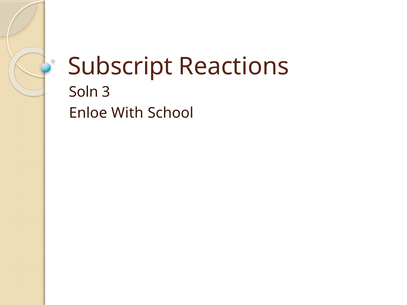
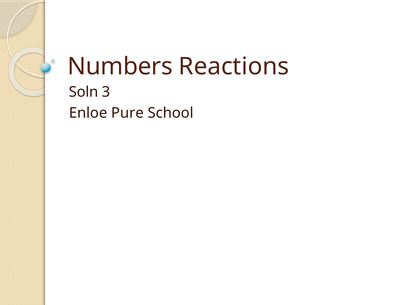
Subscript: Subscript -> Numbers
With: With -> Pure
